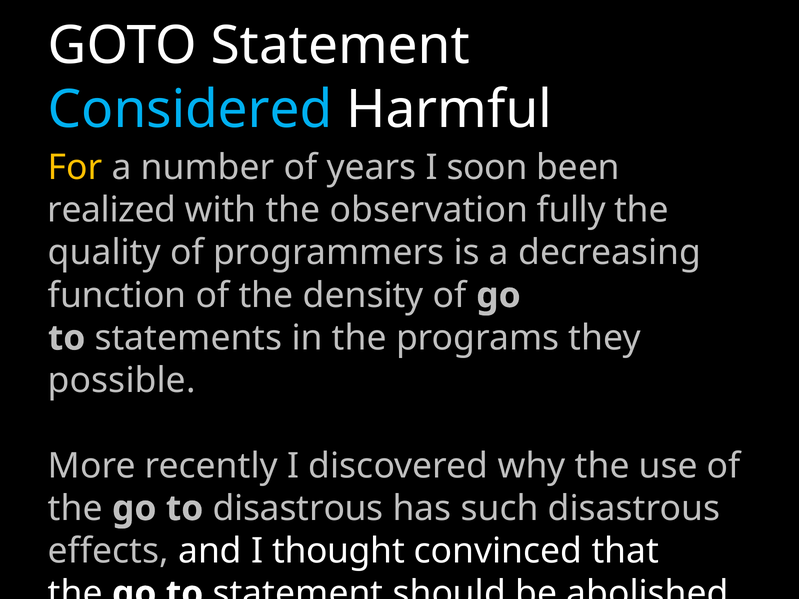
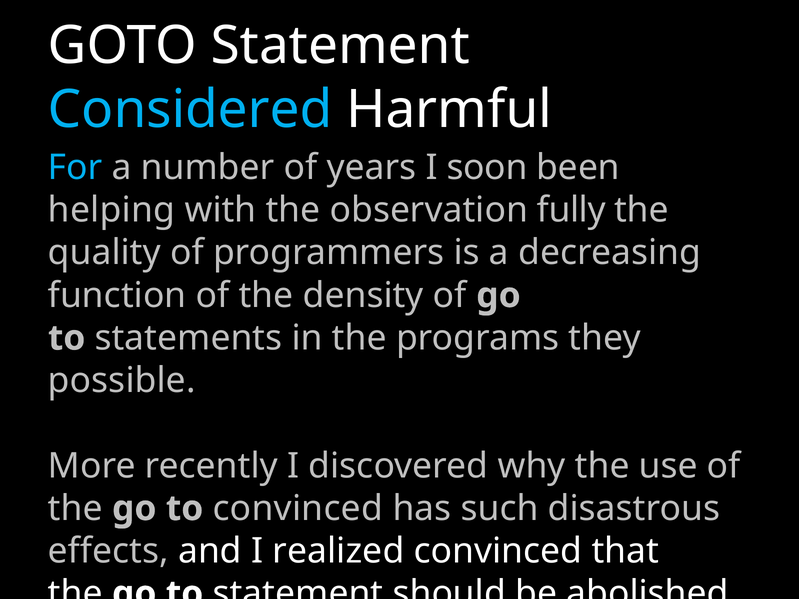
For colour: yellow -> light blue
realized: realized -> helping
to disastrous: disastrous -> convinced
thought: thought -> realized
